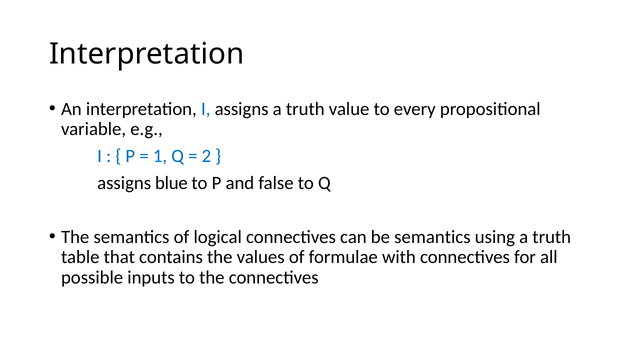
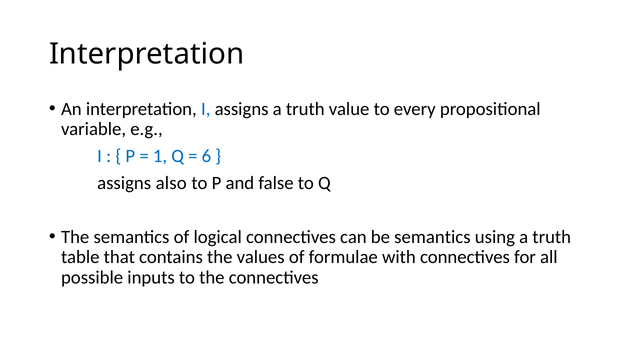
2: 2 -> 6
blue: blue -> also
